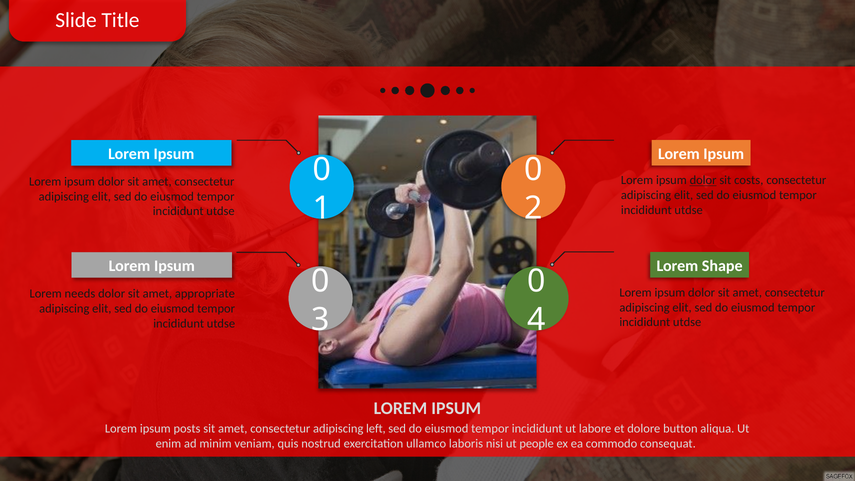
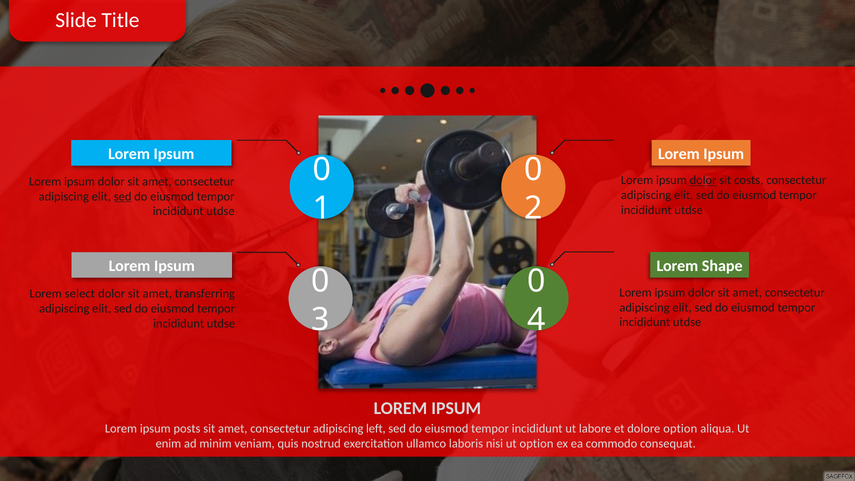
sed at (123, 196) underline: none -> present
needs: needs -> select
appropriate: appropriate -> transferring
dolore button: button -> option
ut people: people -> option
